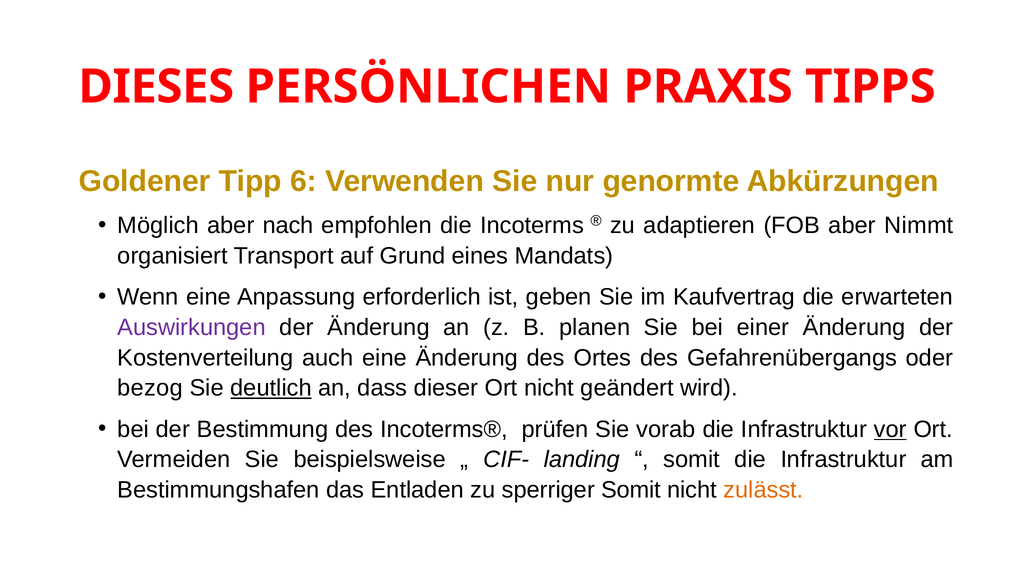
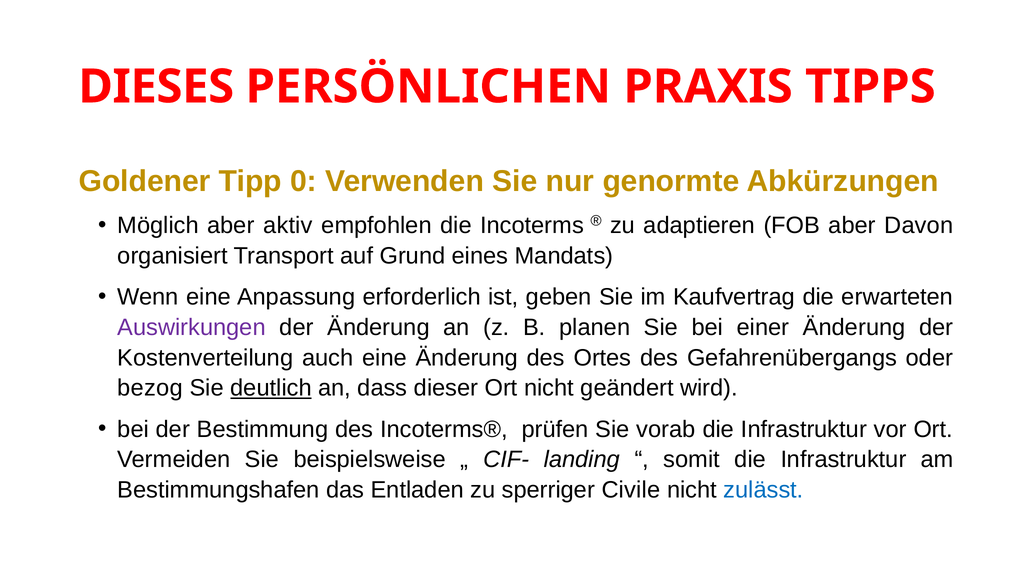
6: 6 -> 0
nach: nach -> aktiv
Nimmt: Nimmt -> Davon
vor underline: present -> none
sperriger Somit: Somit -> Civile
zulässt colour: orange -> blue
